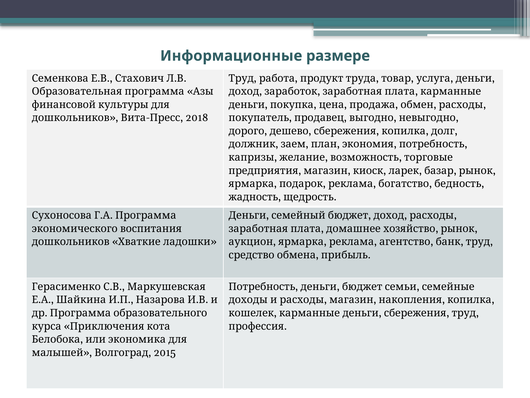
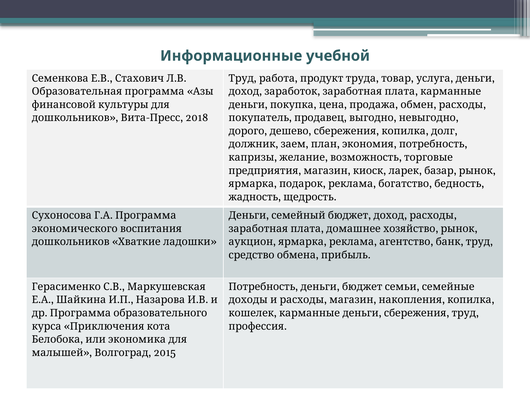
размере: размере -> учебной
